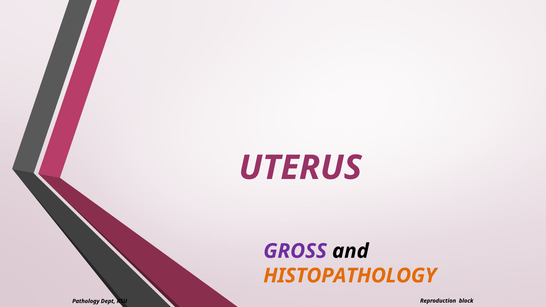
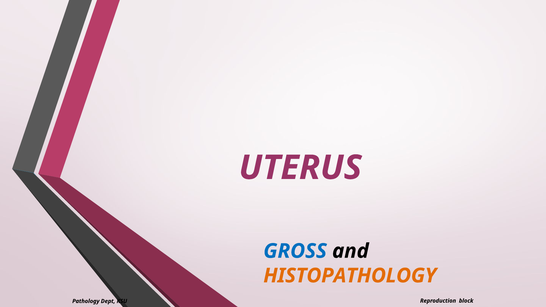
GROSS colour: purple -> blue
